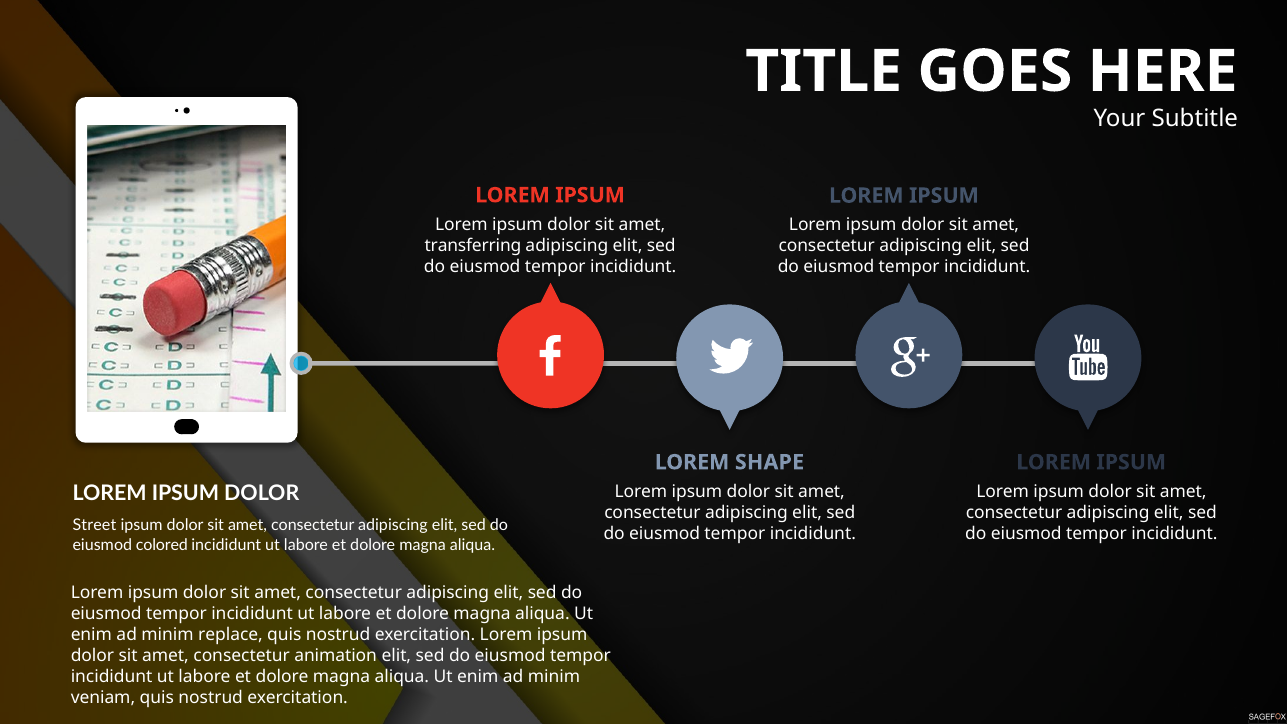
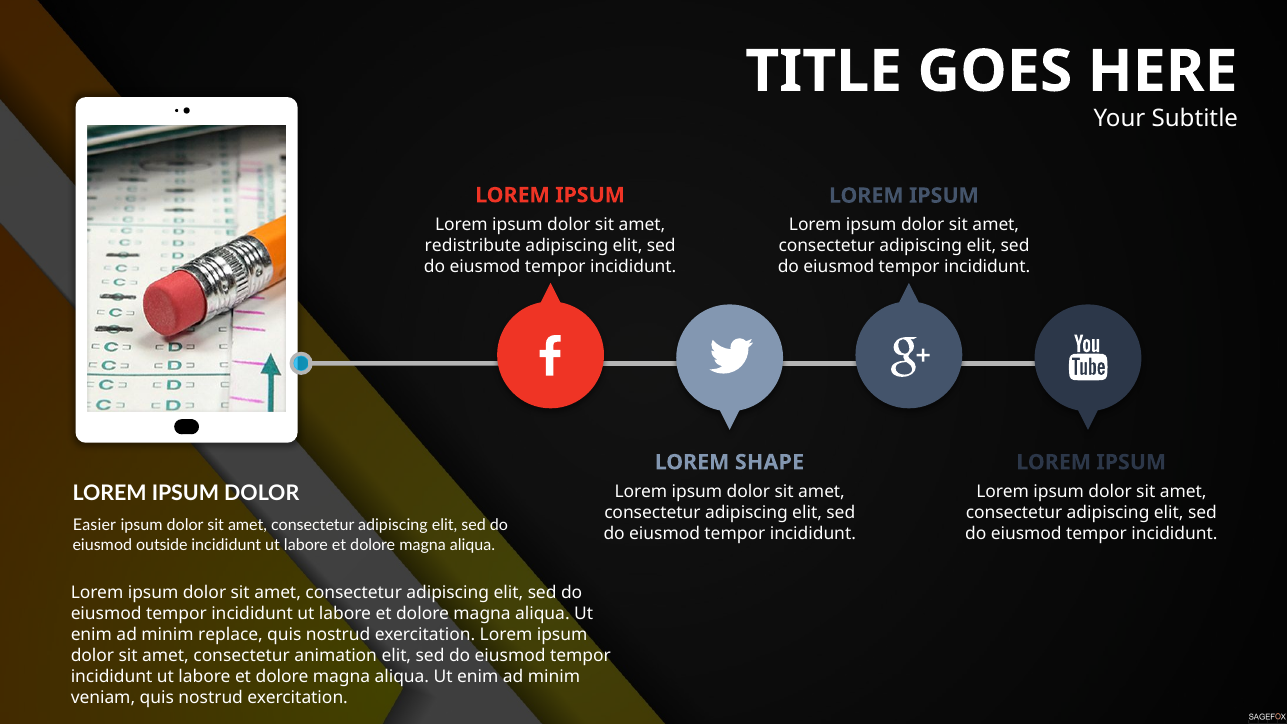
transferring: transferring -> redistribute
Street: Street -> Easier
colored: colored -> outside
